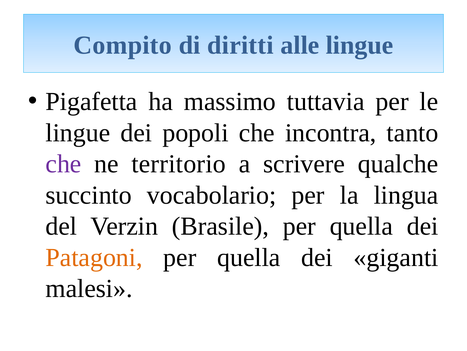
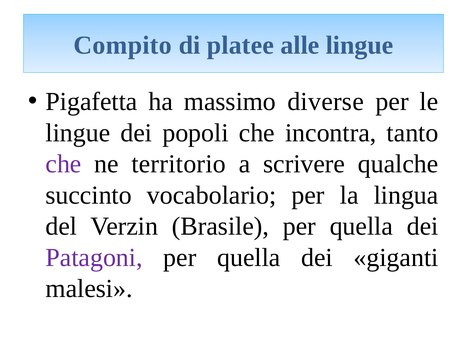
diritti: diritti -> platee
tuttavia: tuttavia -> diverse
Patagoni colour: orange -> purple
